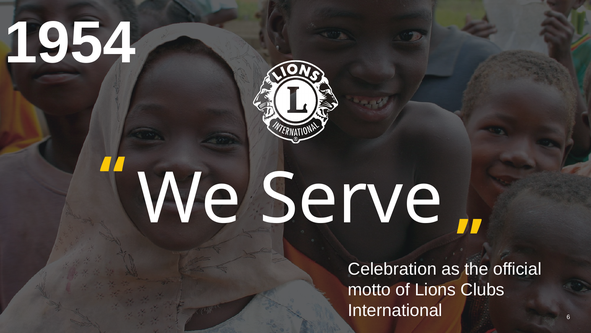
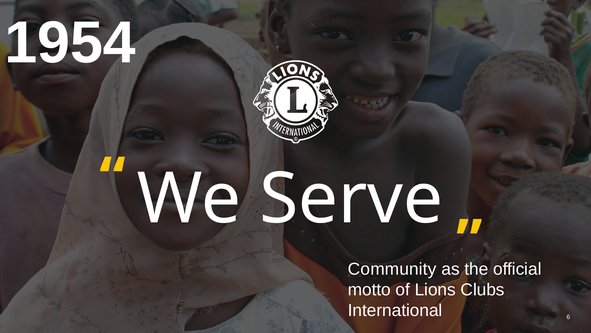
Celebration: Celebration -> Community
